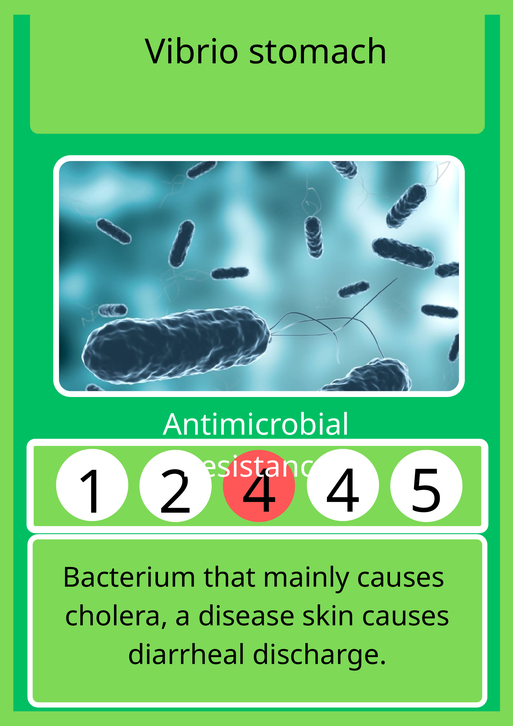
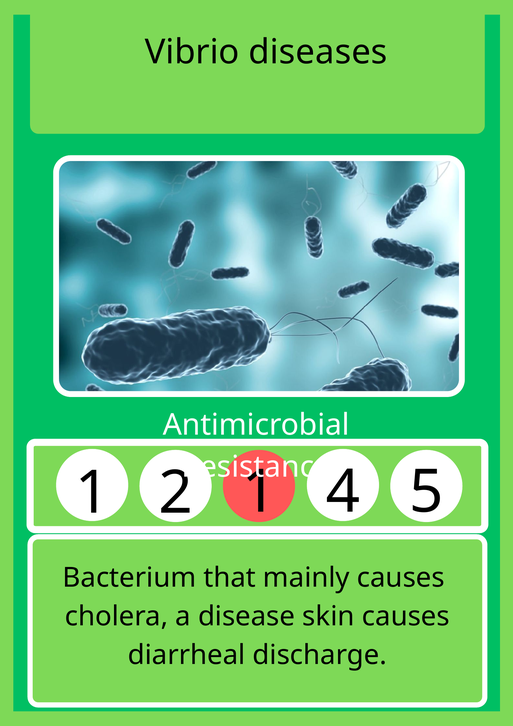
stomach: stomach -> diseases
2 4: 4 -> 1
